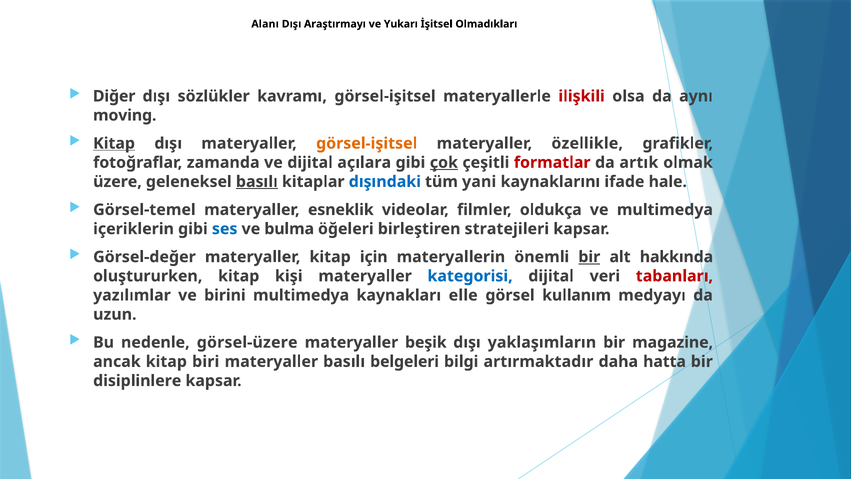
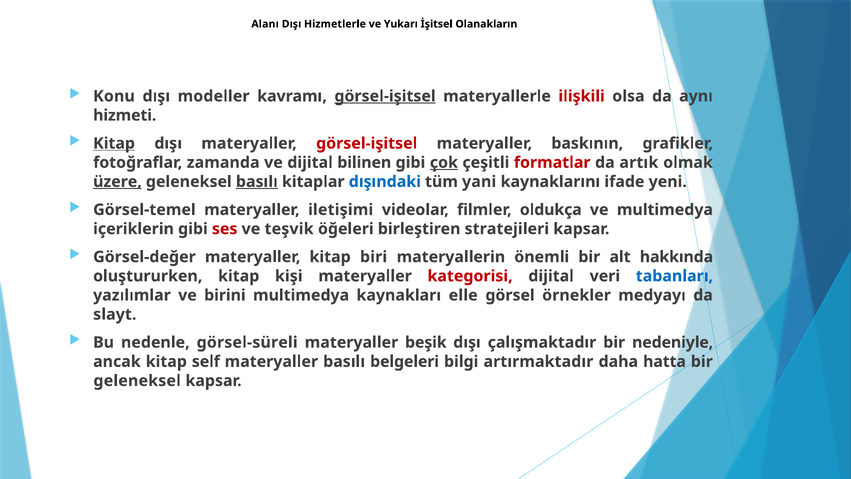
Araştırmayı: Araştırmayı -> Hizmetlerle
Olmadıkları: Olmadıkları -> Olanakların
Diğer: Diğer -> Konu
sözlükler: sözlükler -> modeller
görsel-işitsel at (385, 96) underline: none -> present
moving: moving -> hizmeti
görsel-işitsel at (367, 143) colour: orange -> red
özellikle: özellikle -> baskının
açılara: açılara -> bilinen
üzere underline: none -> present
hale: hale -> yeni
esneklik: esneklik -> iletişimi
ses colour: blue -> red
bulma: bulma -> teşvik
için: için -> biri
bir at (589, 257) underline: present -> none
kategorisi colour: blue -> red
tabanları colour: red -> blue
kullanım: kullanım -> örnekler
uzun: uzun -> slayt
görsel-üzere: görsel-üzere -> görsel-süreli
yaklaşımların: yaklaşımların -> çalışmaktadır
magazine: magazine -> nedeniyle
biri: biri -> self
disiplinlere at (137, 381): disiplinlere -> geleneksel
